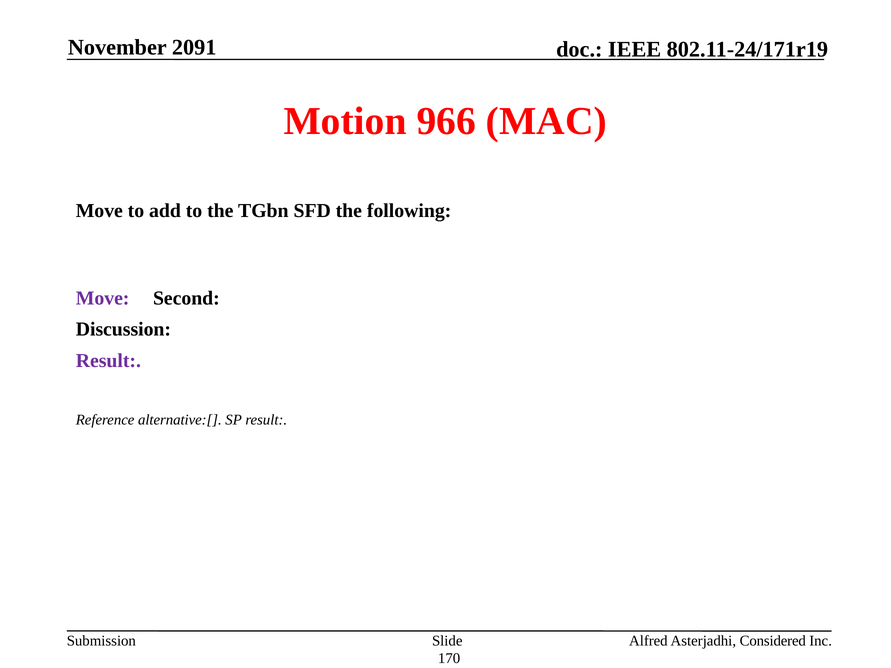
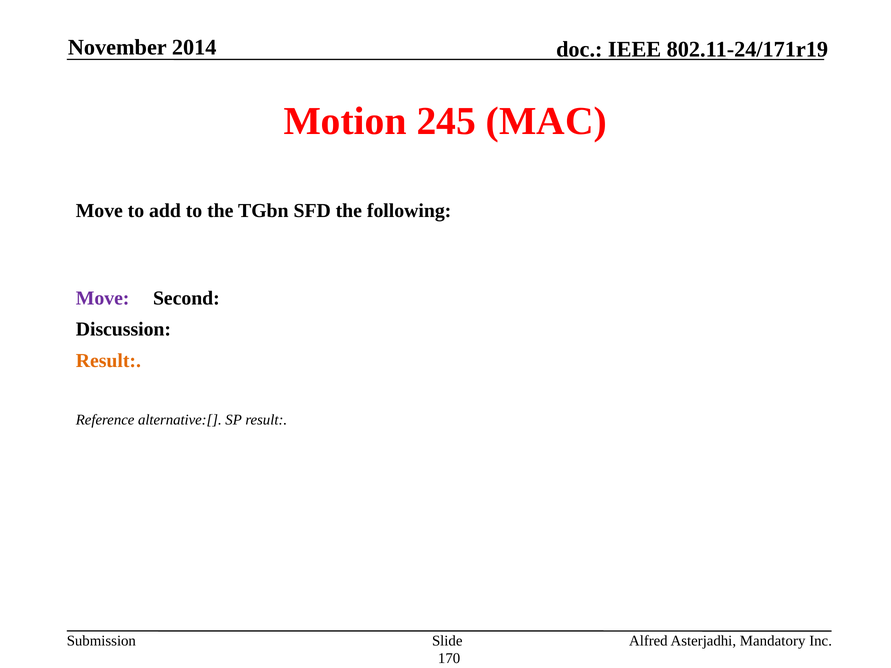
2091: 2091 -> 2014
966: 966 -> 245
Result at (108, 361) colour: purple -> orange
Considered: Considered -> Mandatory
